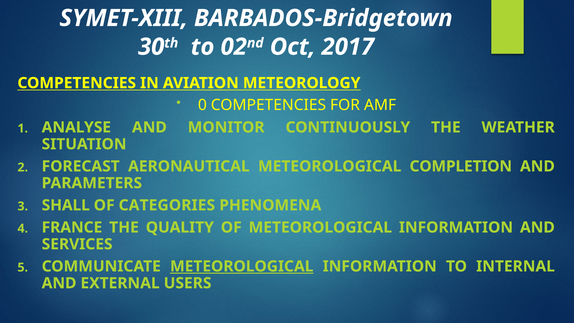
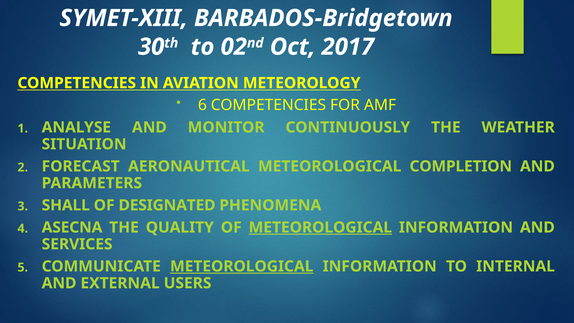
0: 0 -> 6
CATEGORIES: CATEGORIES -> DESIGNATED
FRANCE: FRANCE -> ASECNA
METEOROLOGICAL at (320, 227) underline: none -> present
